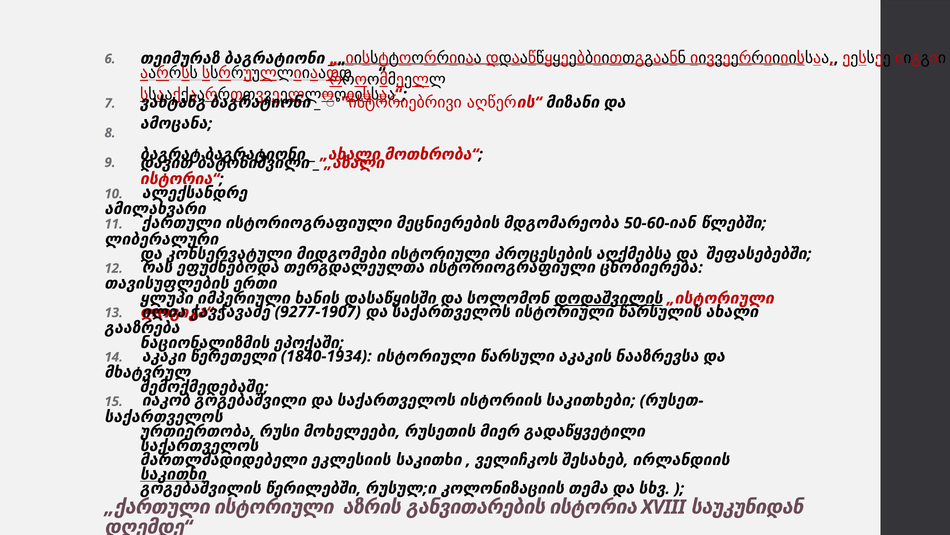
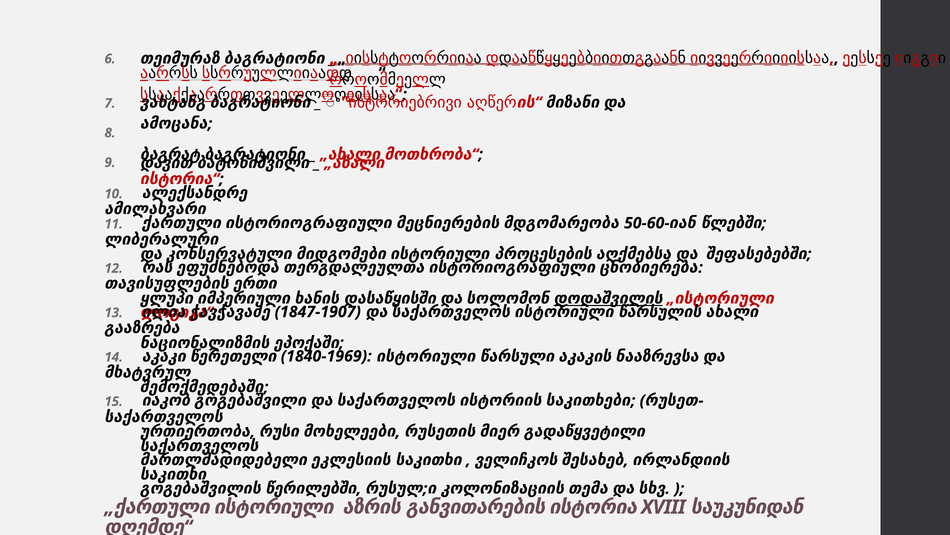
9277-1907: 9277-1907 -> 1847-1907
1840-1934: 1840-1934 -> 1840-1969
საკითხი at (173, 474) underline: present -> none
